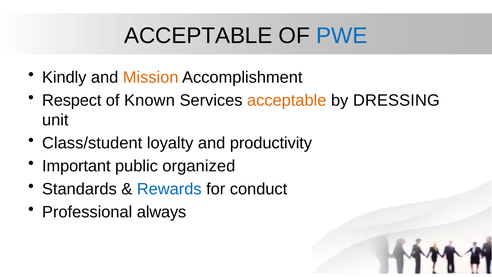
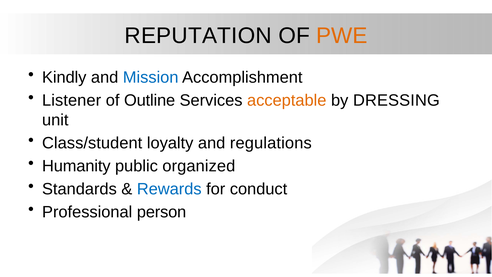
ACCEPTABLE at (198, 36): ACCEPTABLE -> REPUTATION
PWE colour: blue -> orange
Mission colour: orange -> blue
Respect: Respect -> Listener
Known: Known -> Outline
productivity: productivity -> regulations
Important: Important -> Humanity
always: always -> person
